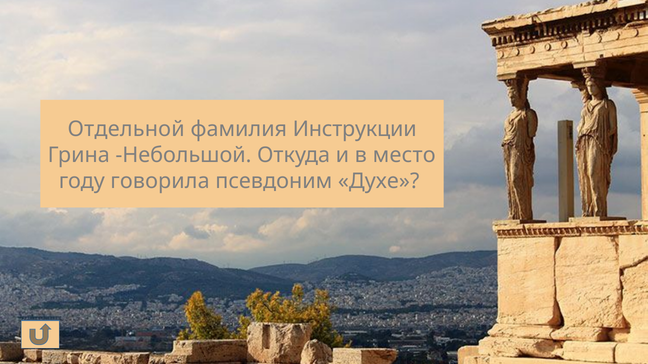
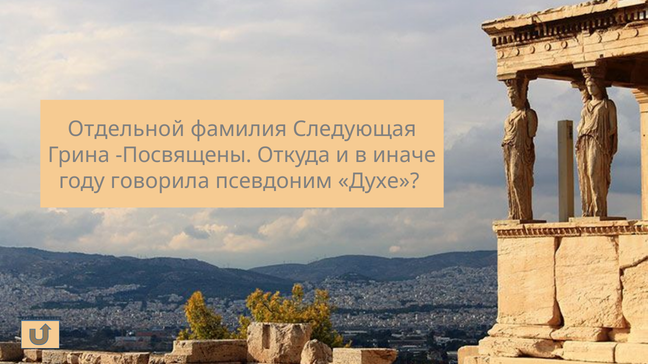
Инструкции: Инструкции -> Следующая
Небольшой: Небольшой -> Посвящены
место: место -> иначе
